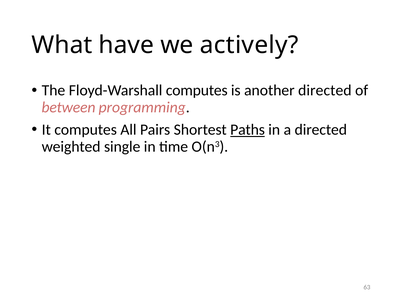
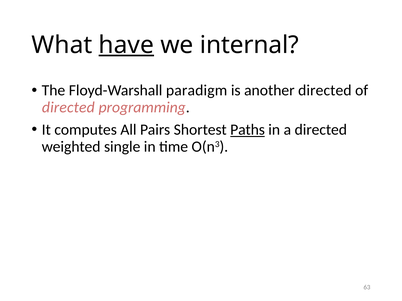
have underline: none -> present
actively: actively -> internal
Floyd-Warshall computes: computes -> paradigm
between at (69, 108): between -> directed
